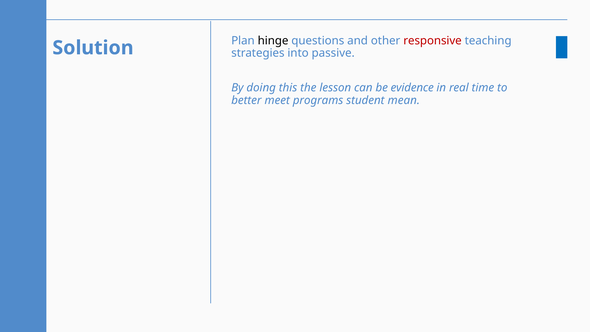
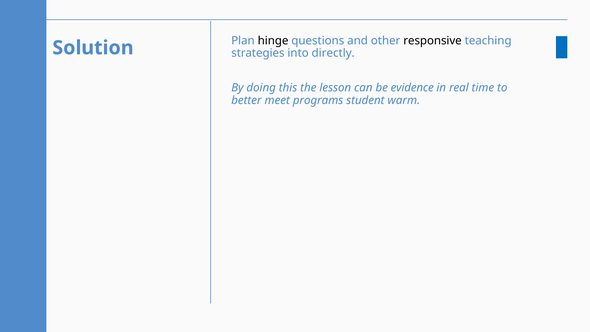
responsive colour: red -> black
passive: passive -> directly
mean: mean -> warm
